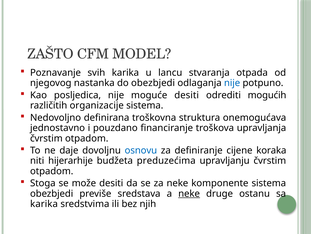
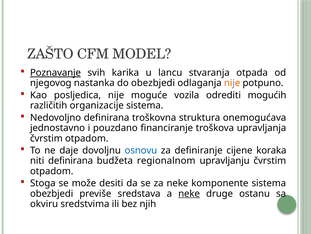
Poznavanje underline: none -> present
nije at (232, 83) colour: blue -> orange
moguće desiti: desiti -> vozila
niti hijerarhije: hijerarhije -> definirana
preduzećima: preduzećima -> regionalnom
karika at (44, 203): karika -> okviru
